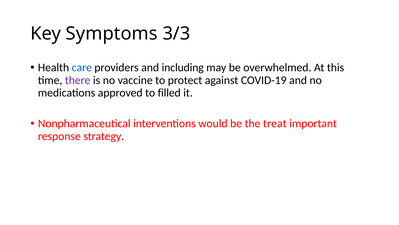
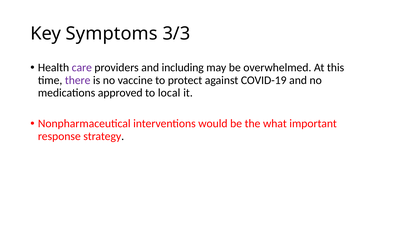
care colour: blue -> purple
filled: filled -> local
treat: treat -> what
